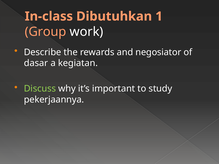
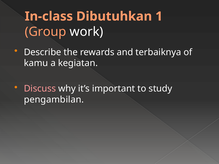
negosiator: negosiator -> terbaiknya
dasar: dasar -> kamu
Discuss colour: light green -> pink
pekerjaannya: pekerjaannya -> pengambilan
